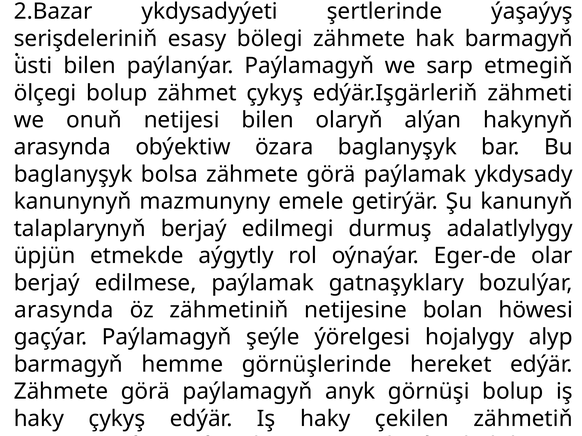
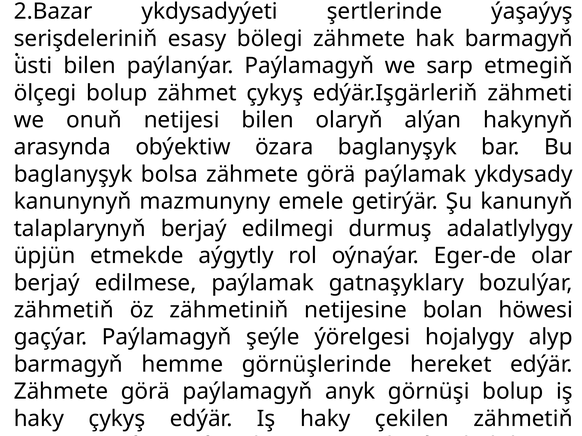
arasynda at (64, 310): arasynda -> zähmetiň
